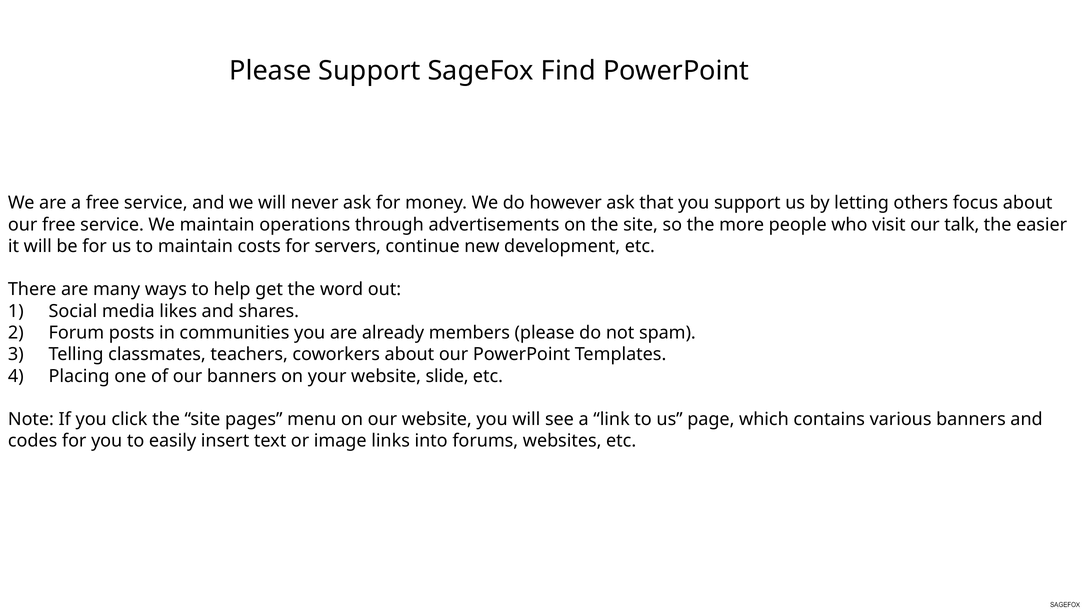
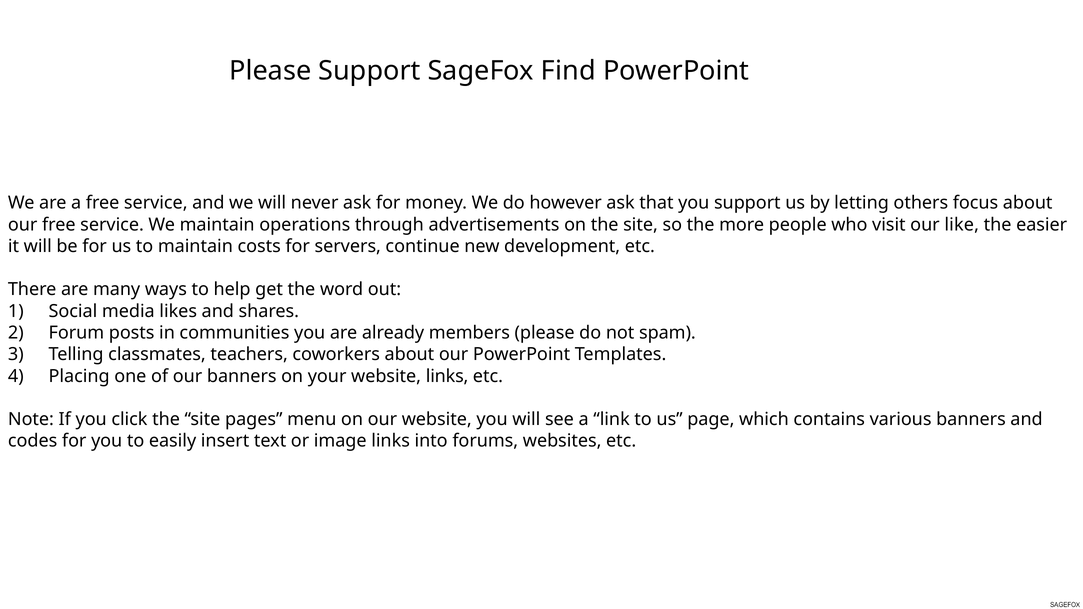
talk: talk -> like
website slide: slide -> links
